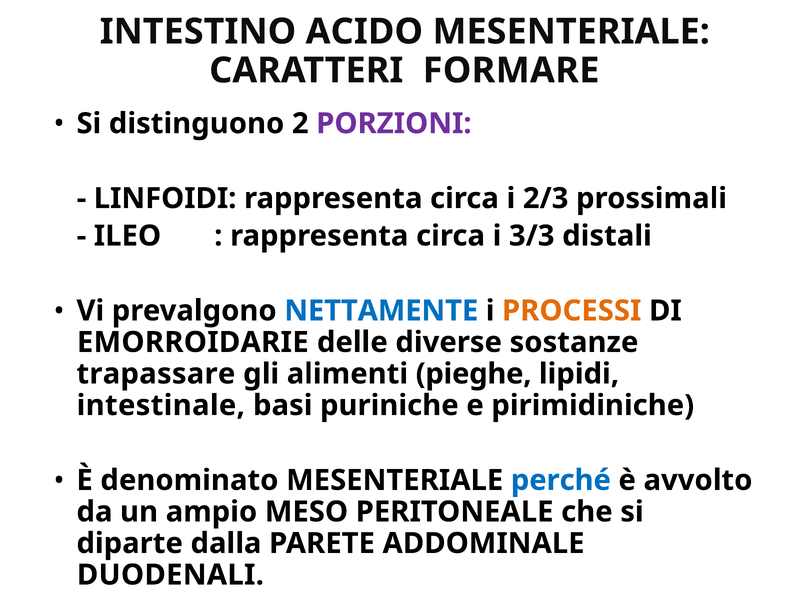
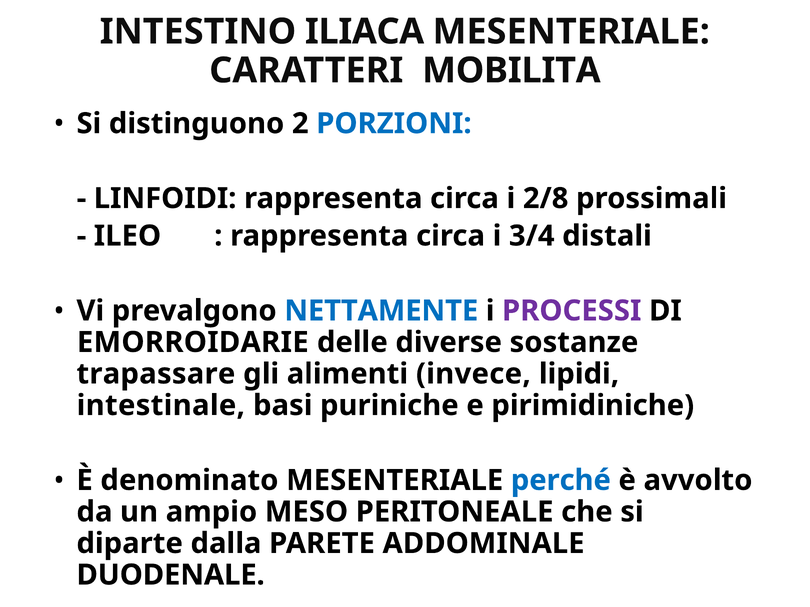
ACIDO: ACIDO -> ILIACA
FORMARE: FORMARE -> MOBILITA
PORZIONI colour: purple -> blue
2/3: 2/3 -> 2/8
3/3: 3/3 -> 3/4
PROCESSI colour: orange -> purple
pieghe: pieghe -> invece
DUODENALI: DUODENALI -> DUODENALE
